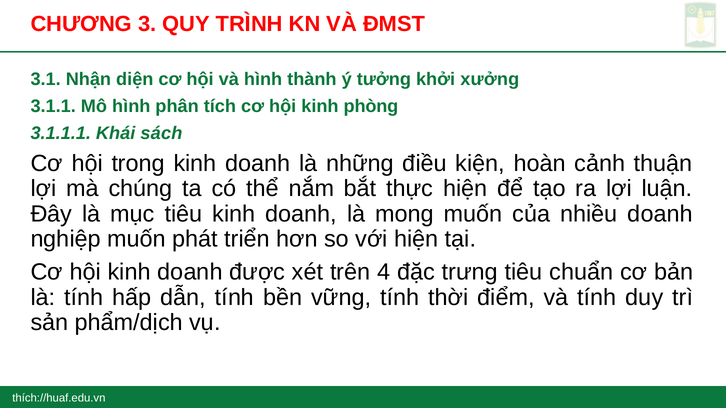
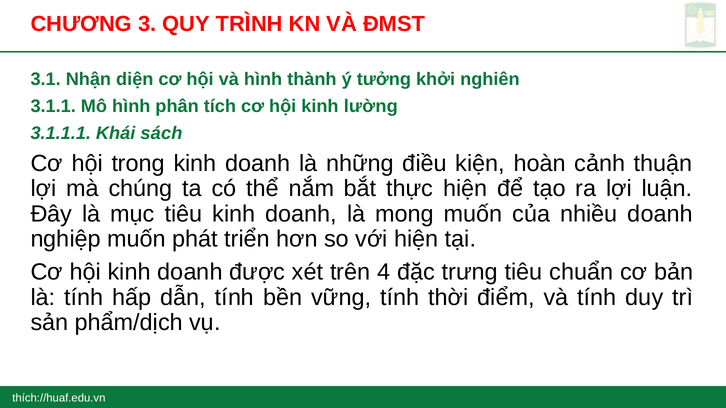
xưởng: xưởng -> nghiên
phòng: phòng -> lường
